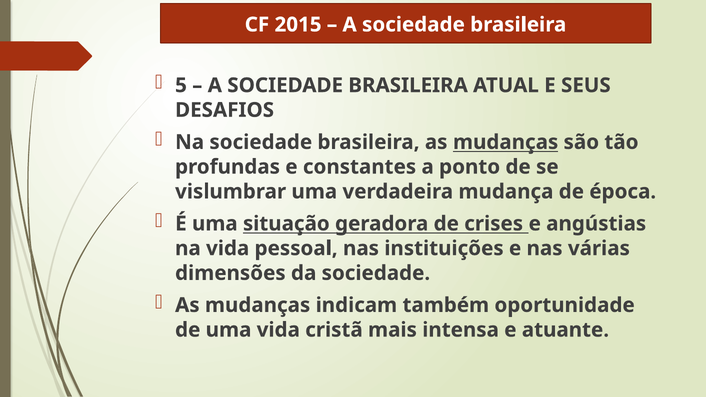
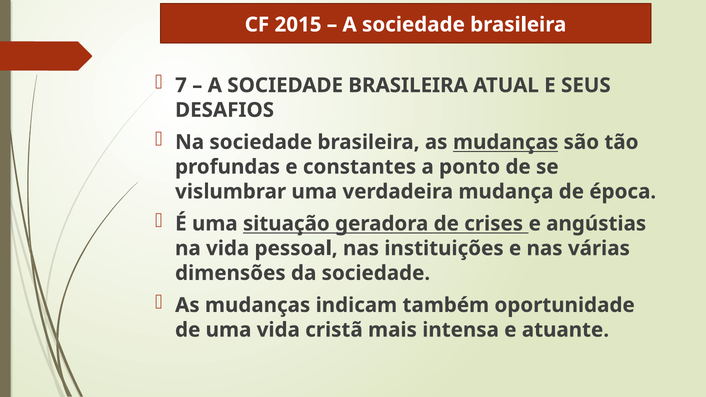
5: 5 -> 7
